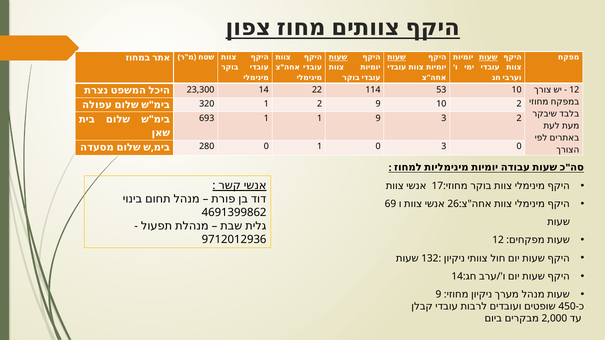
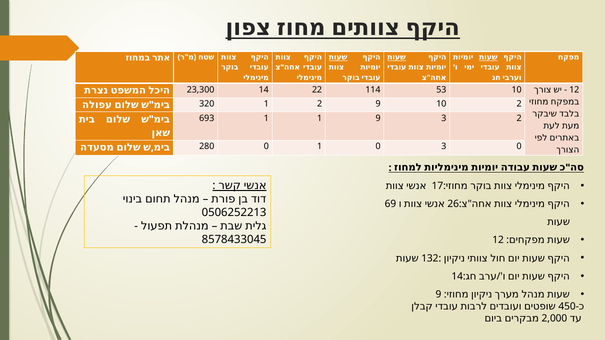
4691399862: 4691399862 -> 0506252213
9712012936: 9712012936 -> 8578433045
